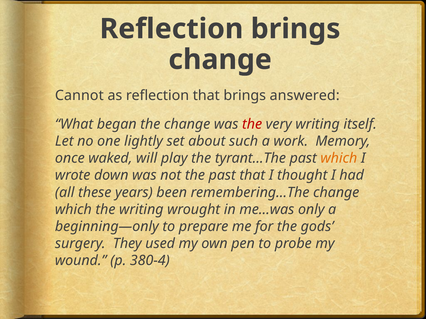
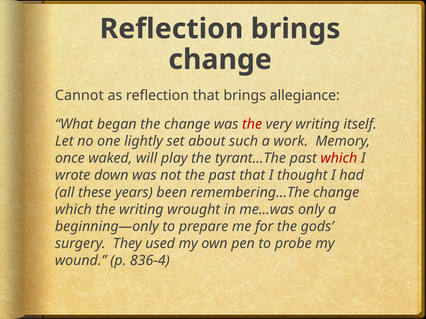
answered: answered -> allegiance
which at (339, 159) colour: orange -> red
380-4: 380-4 -> 836-4
